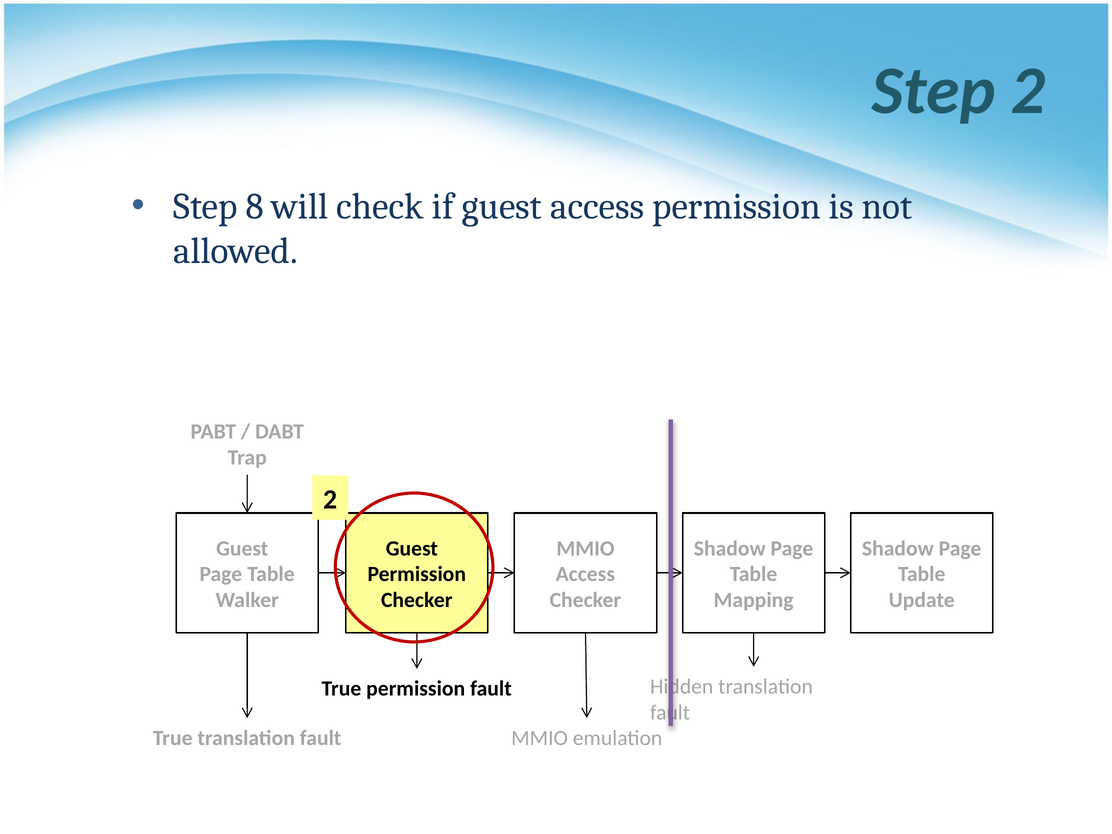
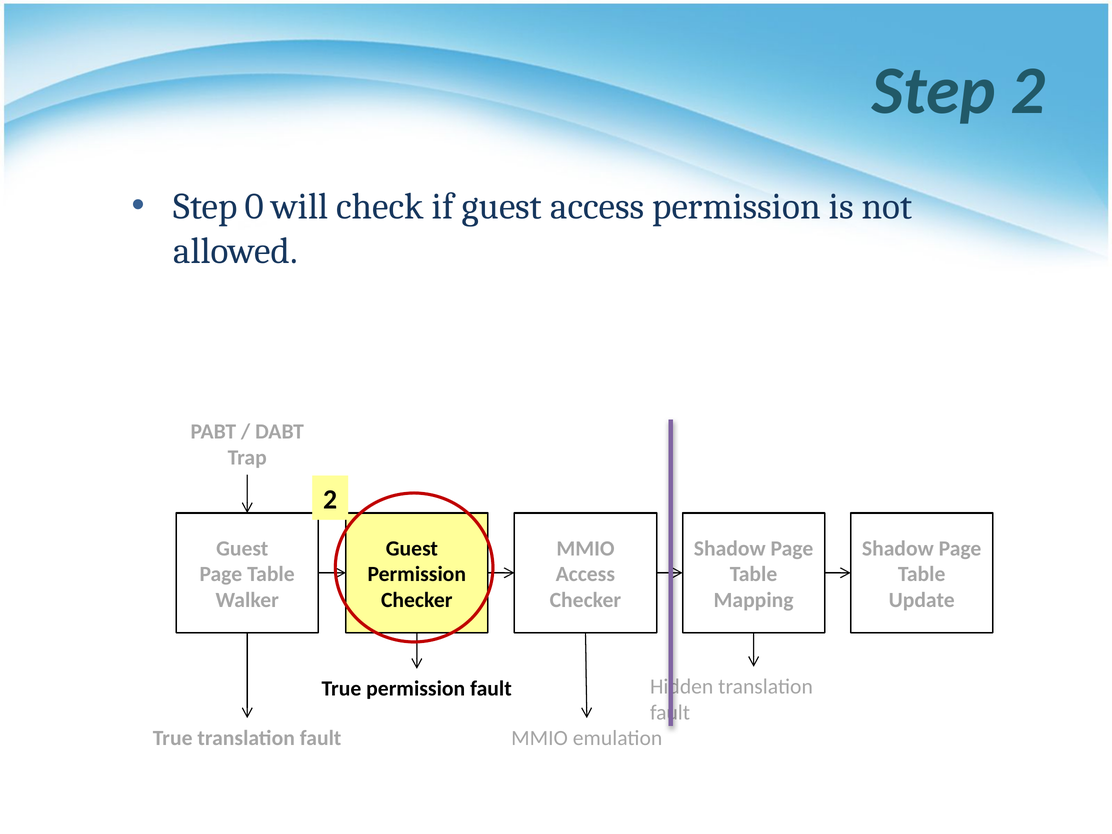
8: 8 -> 0
